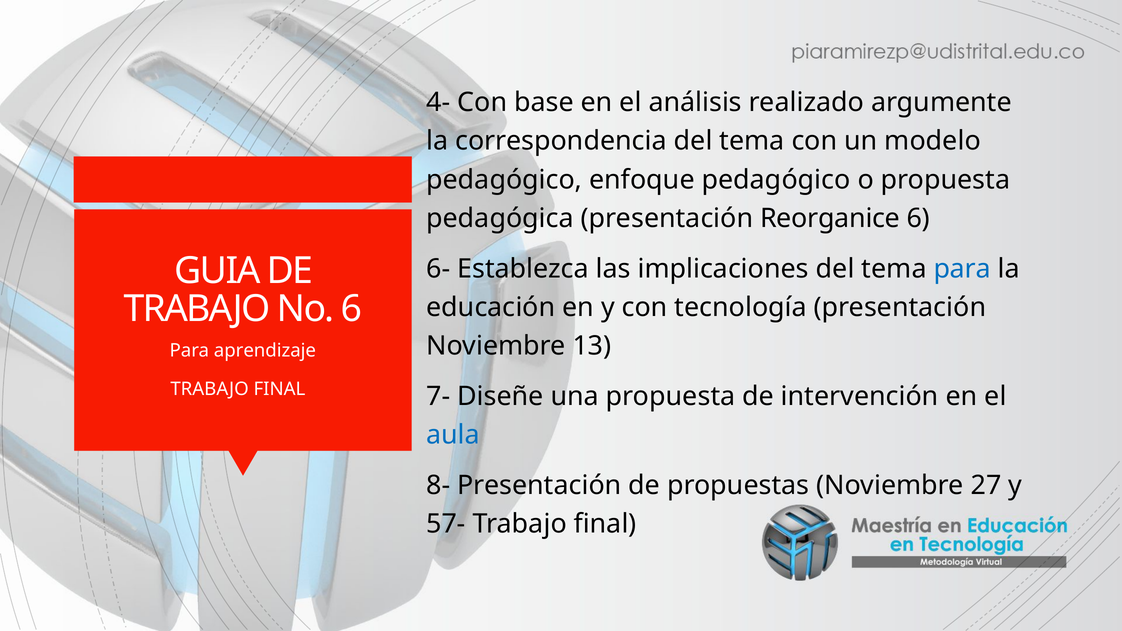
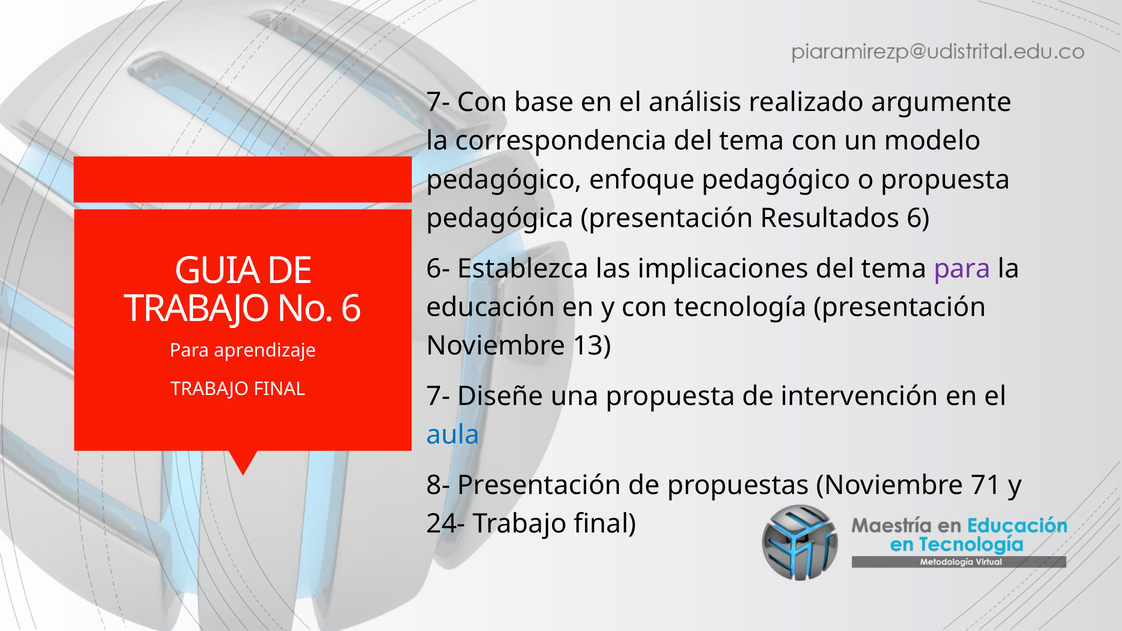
4- at (438, 102): 4- -> 7-
Reorganice: Reorganice -> Resultados
para at (962, 269) colour: blue -> purple
27: 27 -> 71
57-: 57- -> 24-
